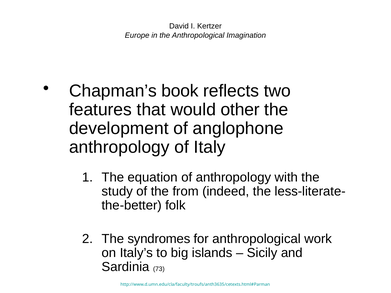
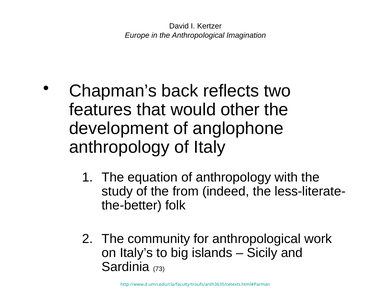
book: book -> back
syndromes: syndromes -> community
